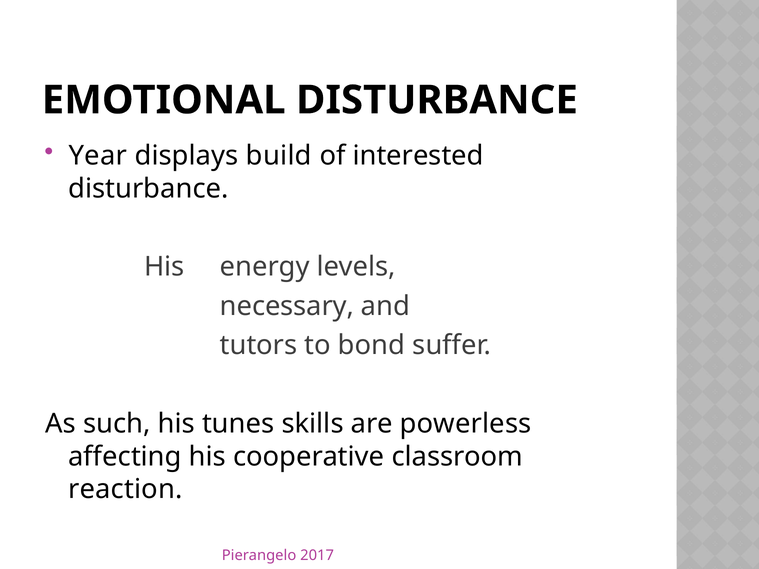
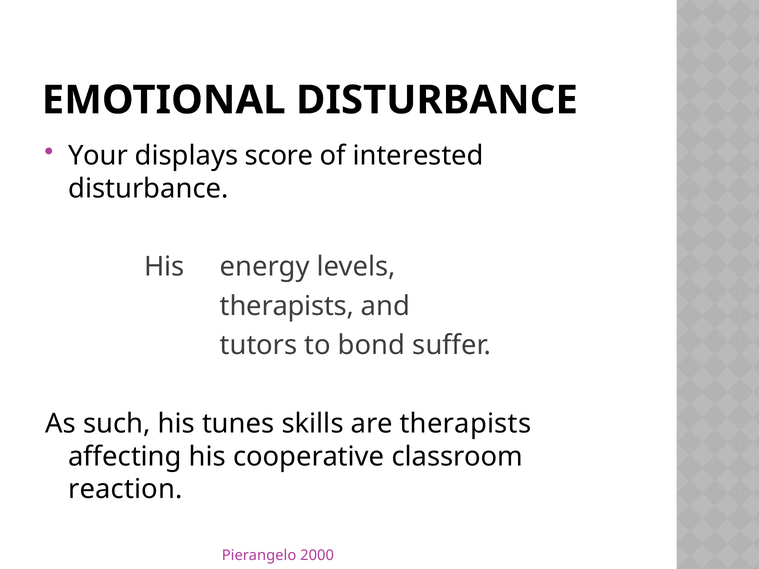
Year: Year -> Your
build: build -> score
necessary at (287, 306): necessary -> therapists
are powerless: powerless -> therapists
2017: 2017 -> 2000
